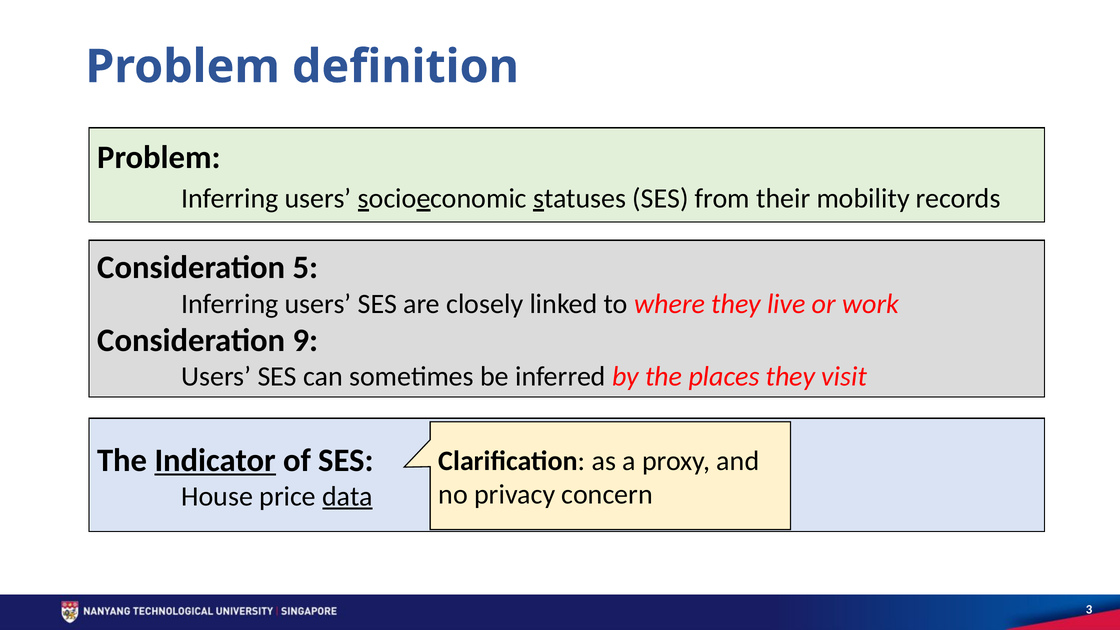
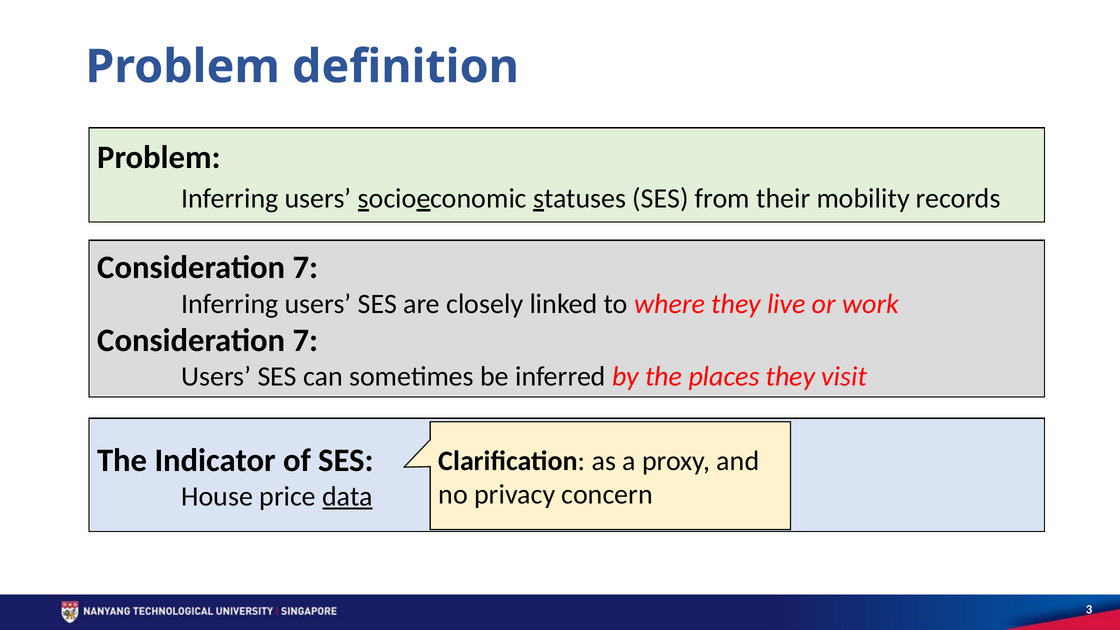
5 at (305, 268): 5 -> 7
9 at (305, 341): 9 -> 7
Indicator underline: present -> none
